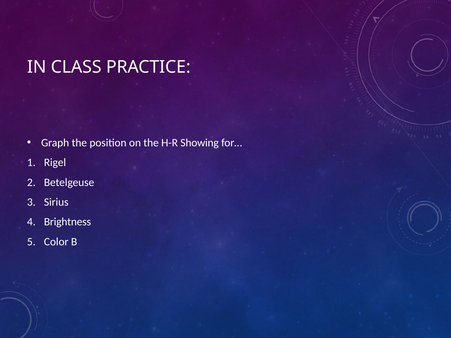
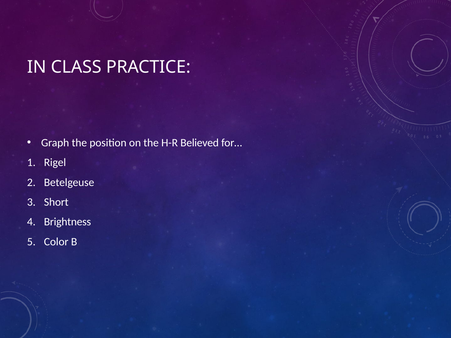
Showing: Showing -> Believed
Sirius: Sirius -> Short
